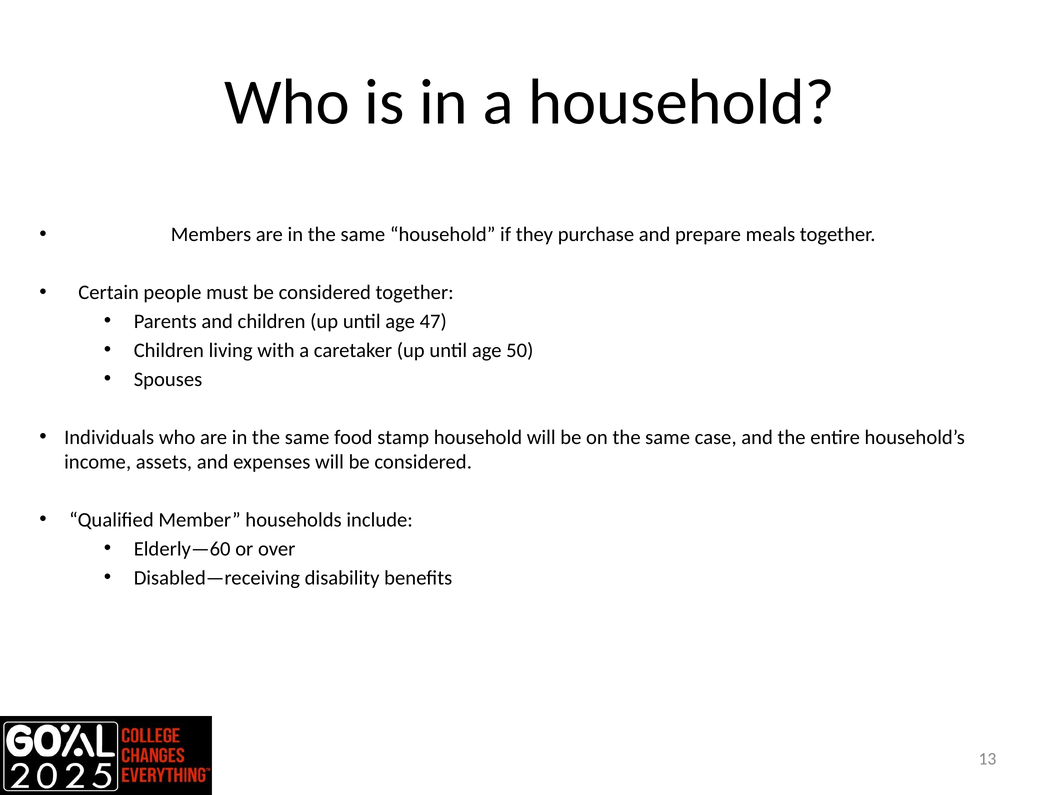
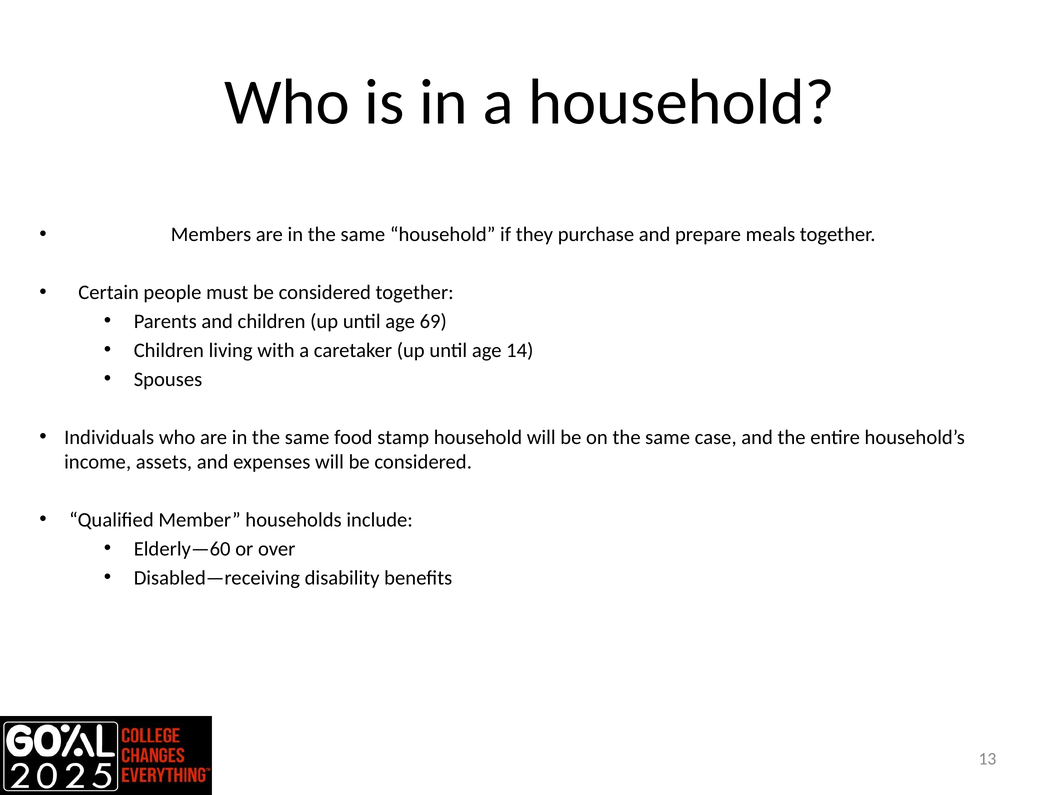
47: 47 -> 69
50: 50 -> 14
